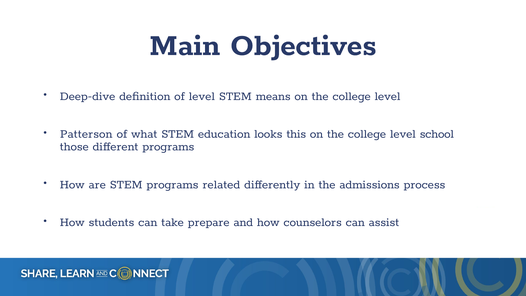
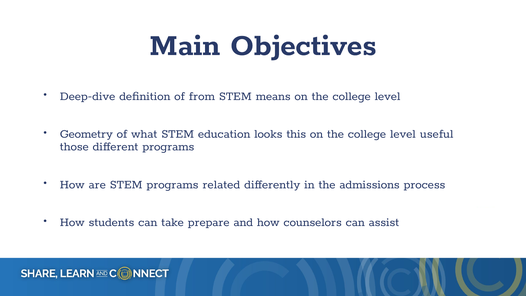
of level: level -> from
Patterson: Patterson -> Geometry
school: school -> useful
